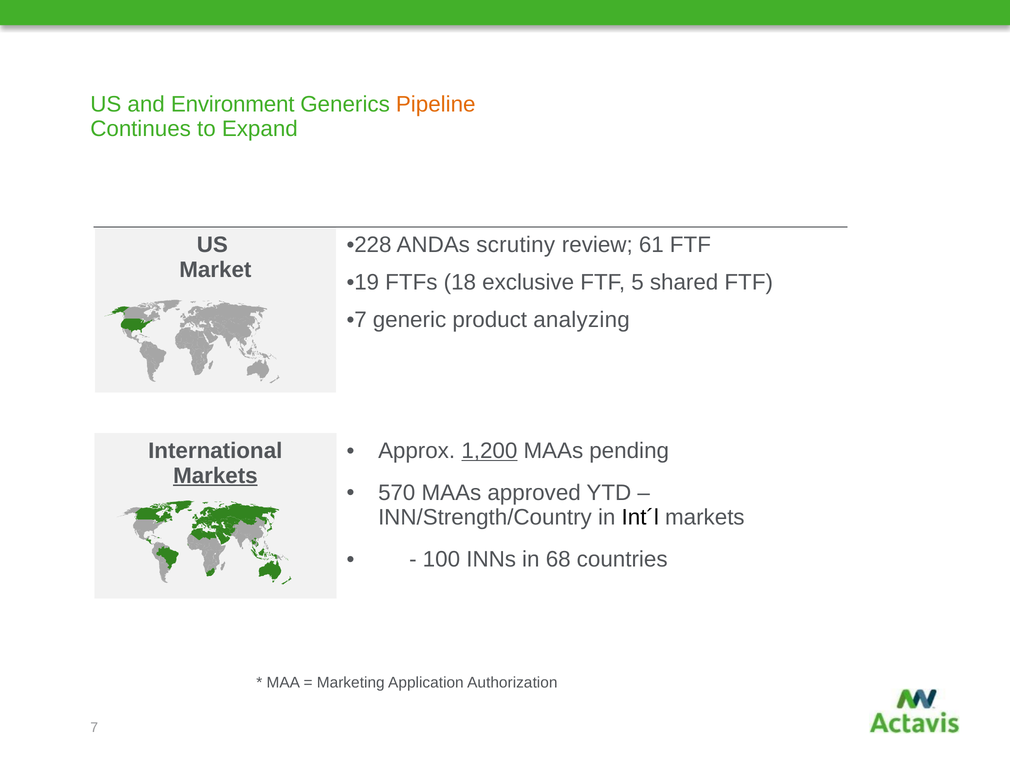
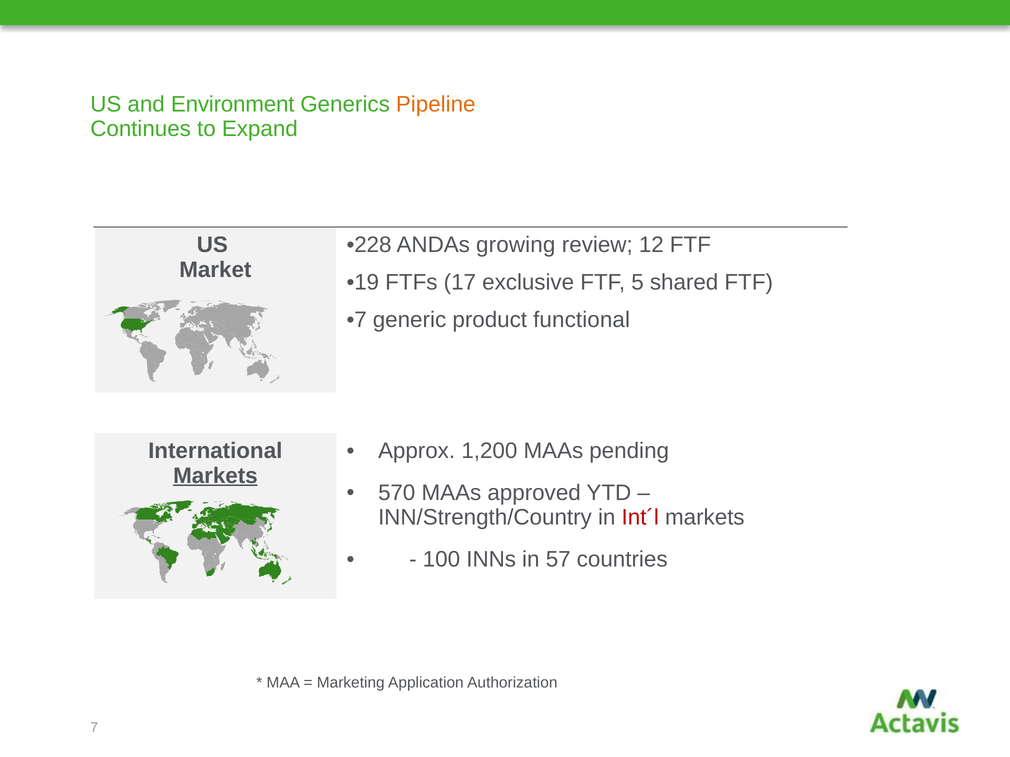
scrutiny: scrutiny -> growing
61: 61 -> 12
18: 18 -> 17
analyzing: analyzing -> functional
1,200 underline: present -> none
Int´l colour: black -> red
68: 68 -> 57
